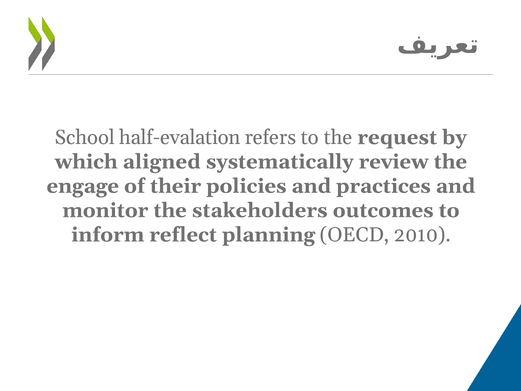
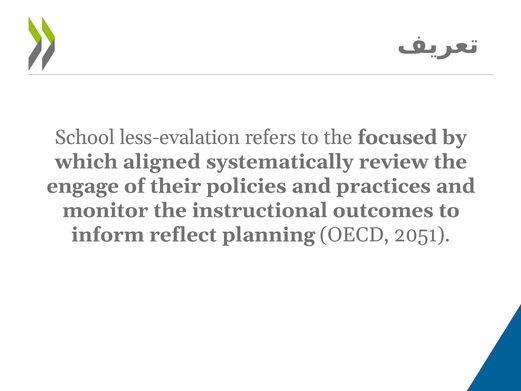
half-evalation: half-evalation -> less-evalation
request: request -> focused
stakeholders: stakeholders -> instructional
2010: 2010 -> 2051
